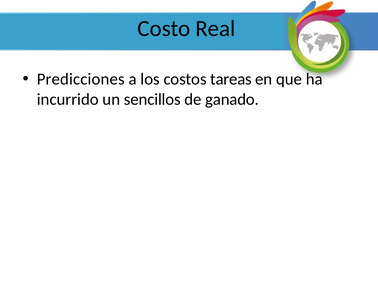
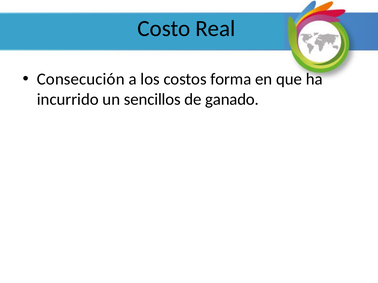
Predicciones: Predicciones -> Consecución
tareas: tareas -> forma
